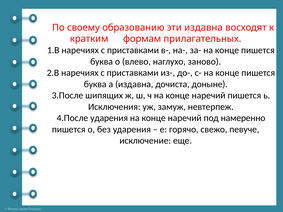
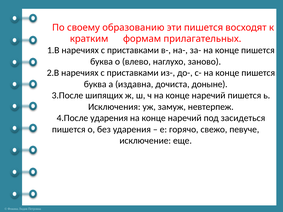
эти издавна: издавна -> пишется
намеренно: намеренно -> засидеться
